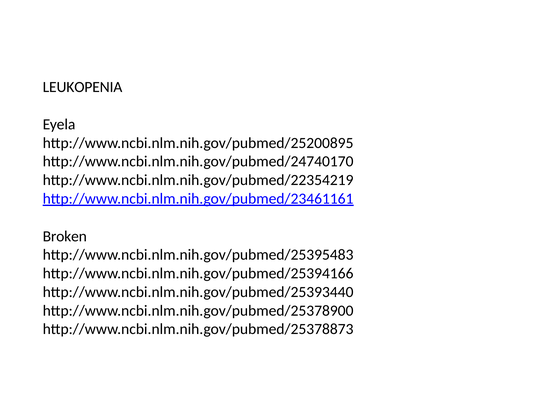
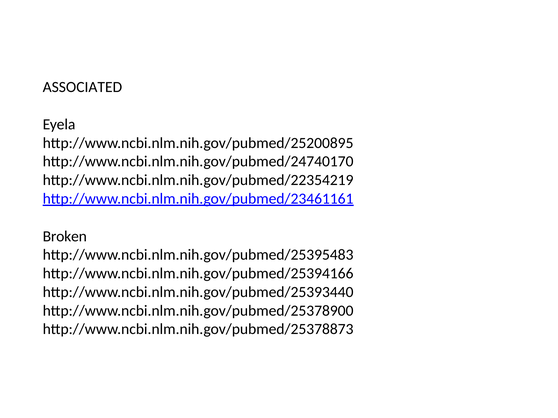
LEUKOPENIA: LEUKOPENIA -> ASSOCIATED
